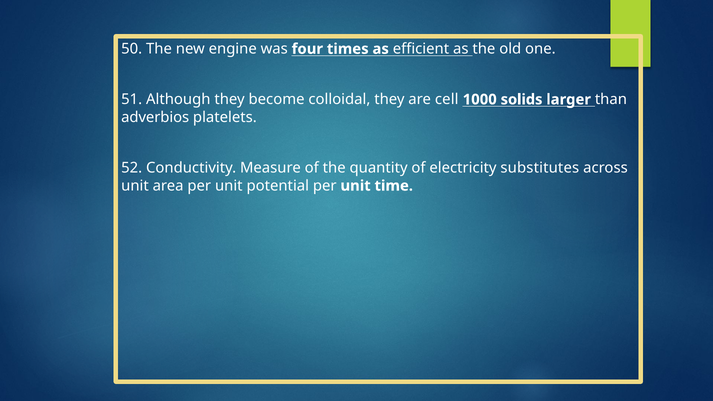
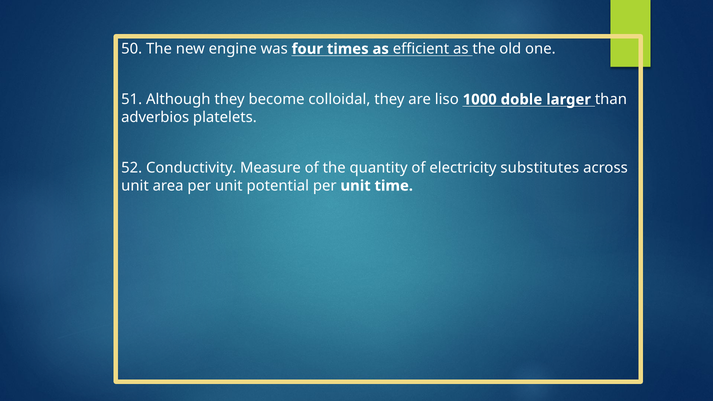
cell: cell -> liso
solids: solids -> doble
